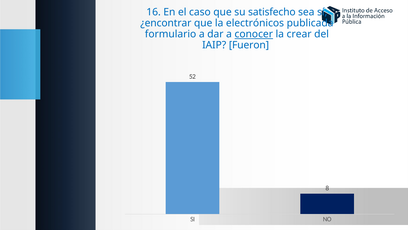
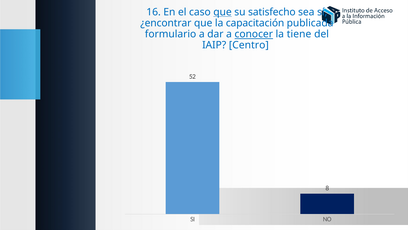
que at (223, 12) underline: none -> present
electrónicos: electrónicos -> capacitación
crear: crear -> tiene
Fueron: Fueron -> Centro
